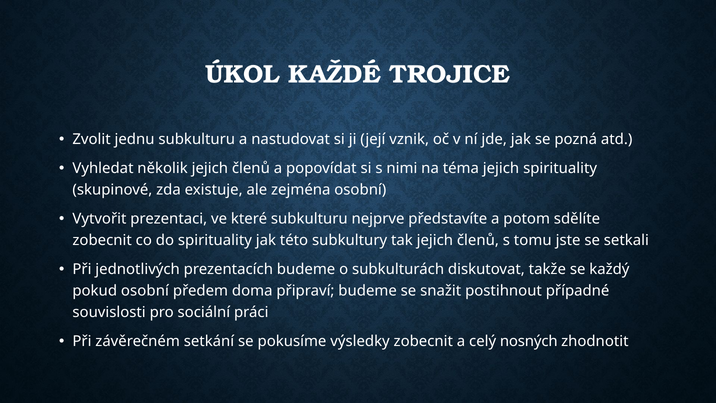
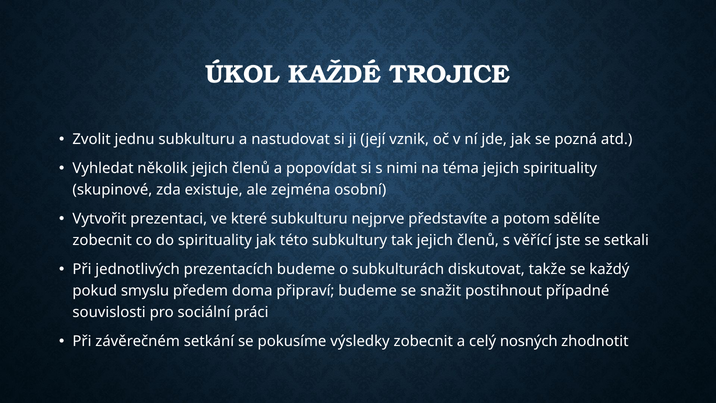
tomu: tomu -> věřící
pokud osobní: osobní -> smyslu
